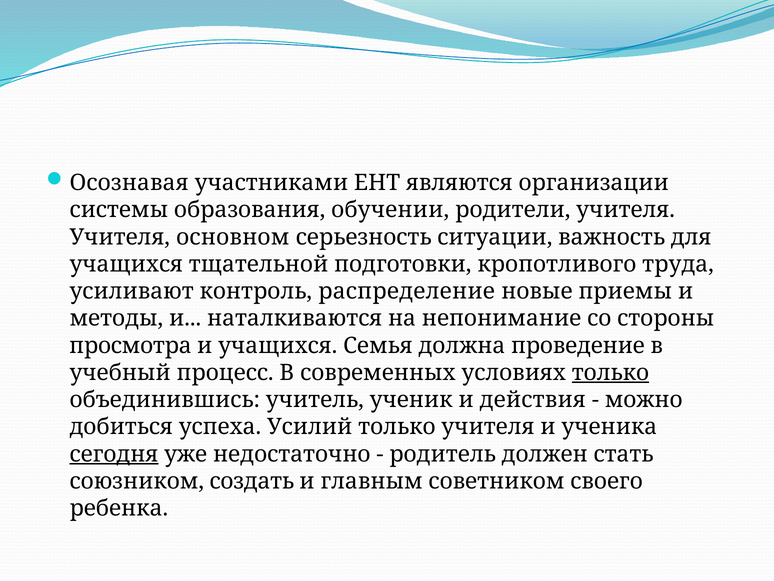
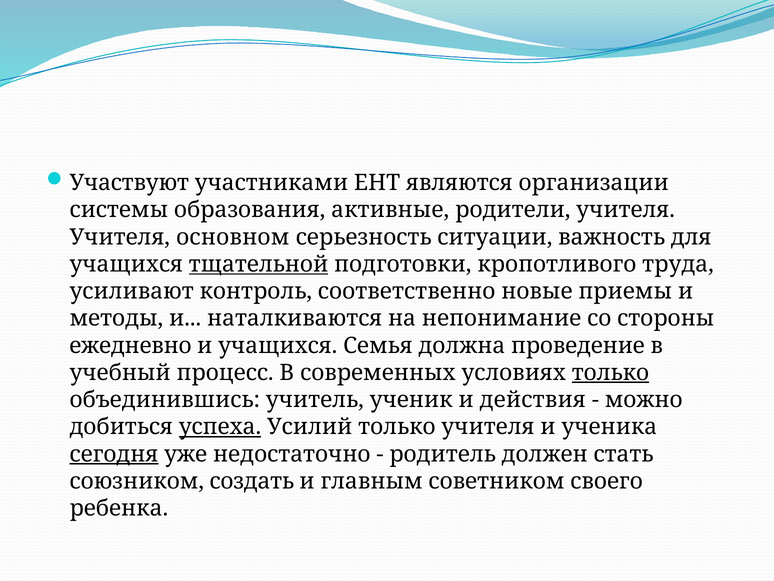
Осознавая: Осознавая -> Участвуют
обучении: обучении -> активные
тщательной underline: none -> present
распределение: распределение -> соответственно
просмотра: просмотра -> ежедневно
успеха underline: none -> present
